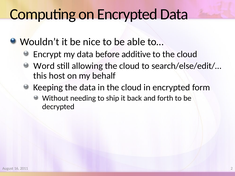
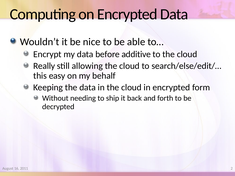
Word: Word -> Really
host: host -> easy
